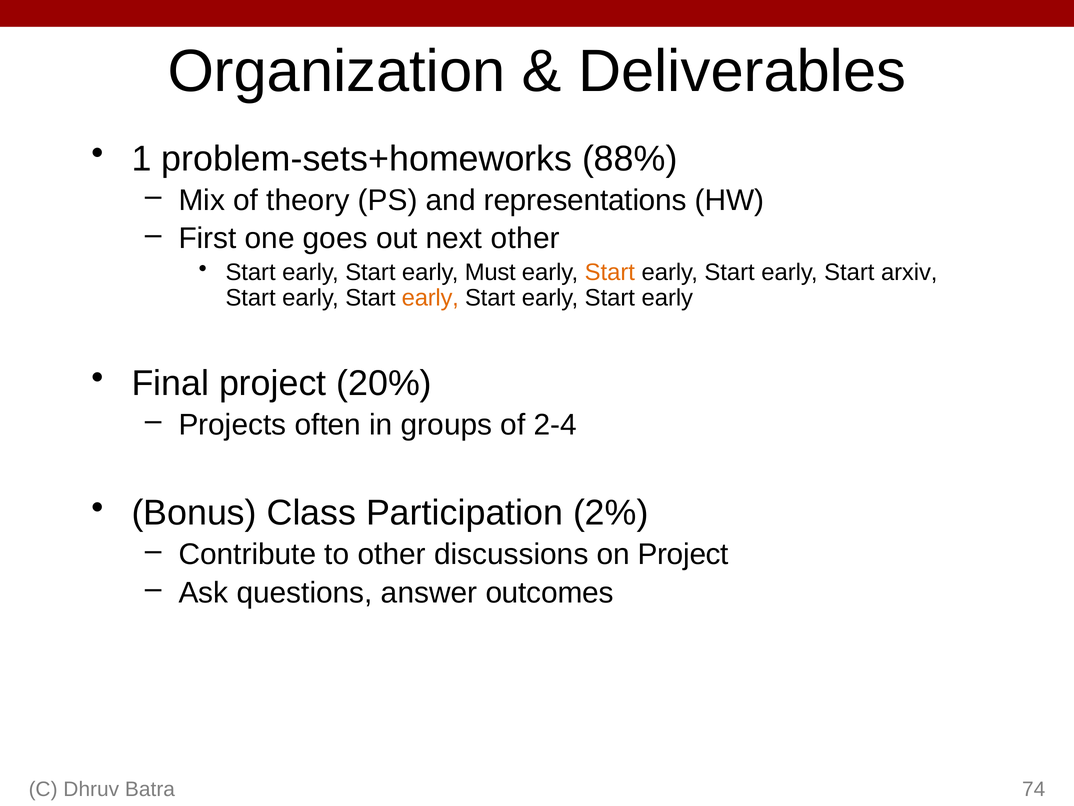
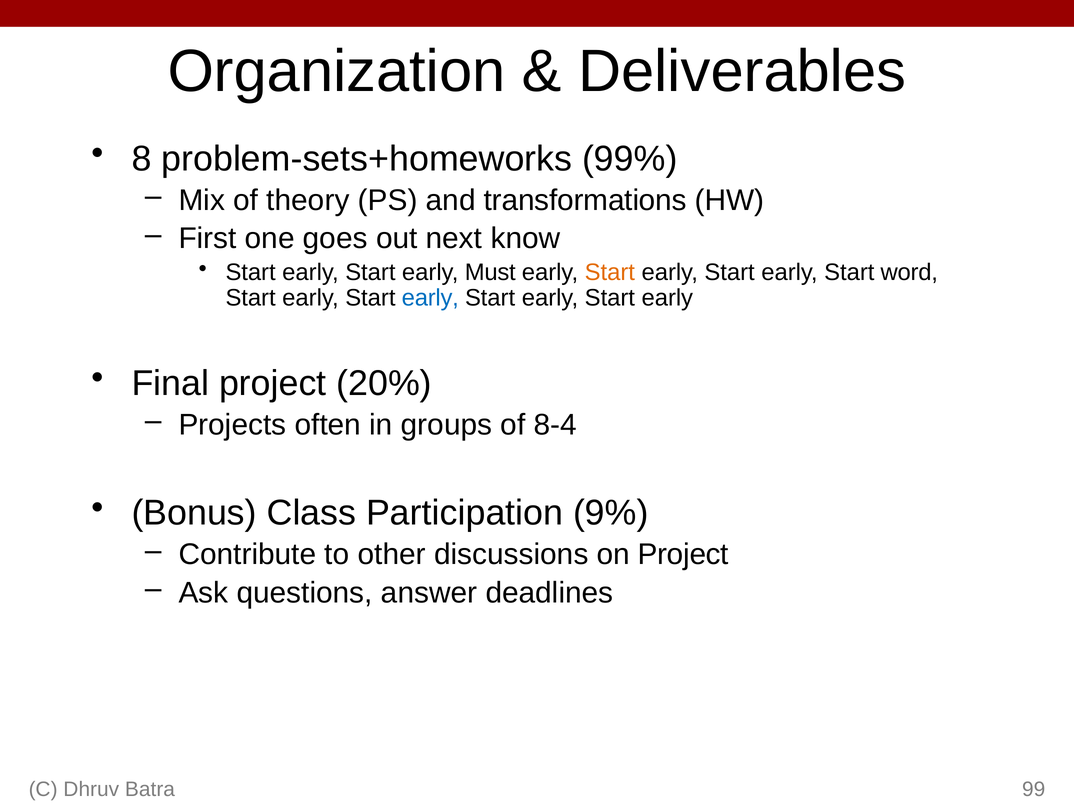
1: 1 -> 8
88%: 88% -> 99%
representations: representations -> transformations
next other: other -> know
arxiv: arxiv -> word
early at (430, 298) colour: orange -> blue
2-4: 2-4 -> 8-4
2%: 2% -> 9%
outcomes: outcomes -> deadlines
74: 74 -> 99
